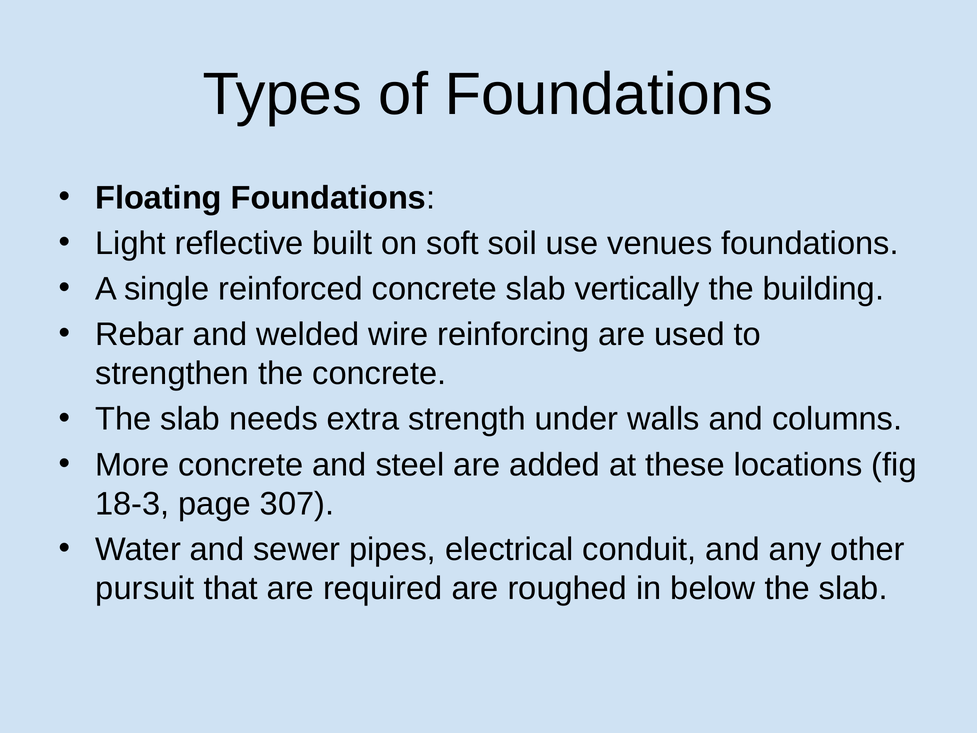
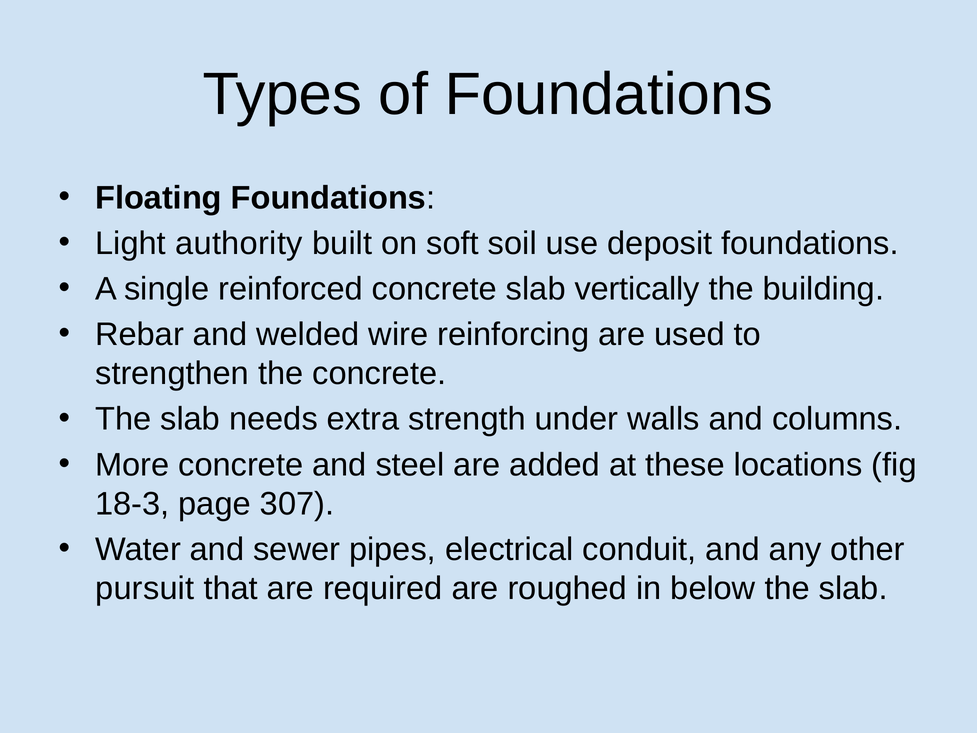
reflective: reflective -> authority
venues: venues -> deposit
